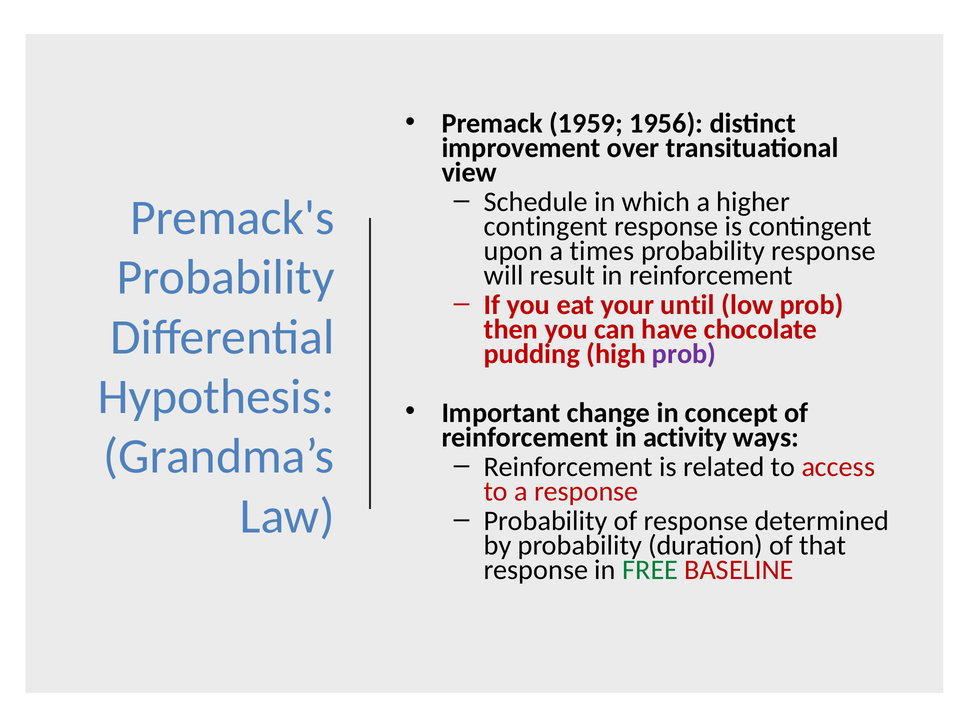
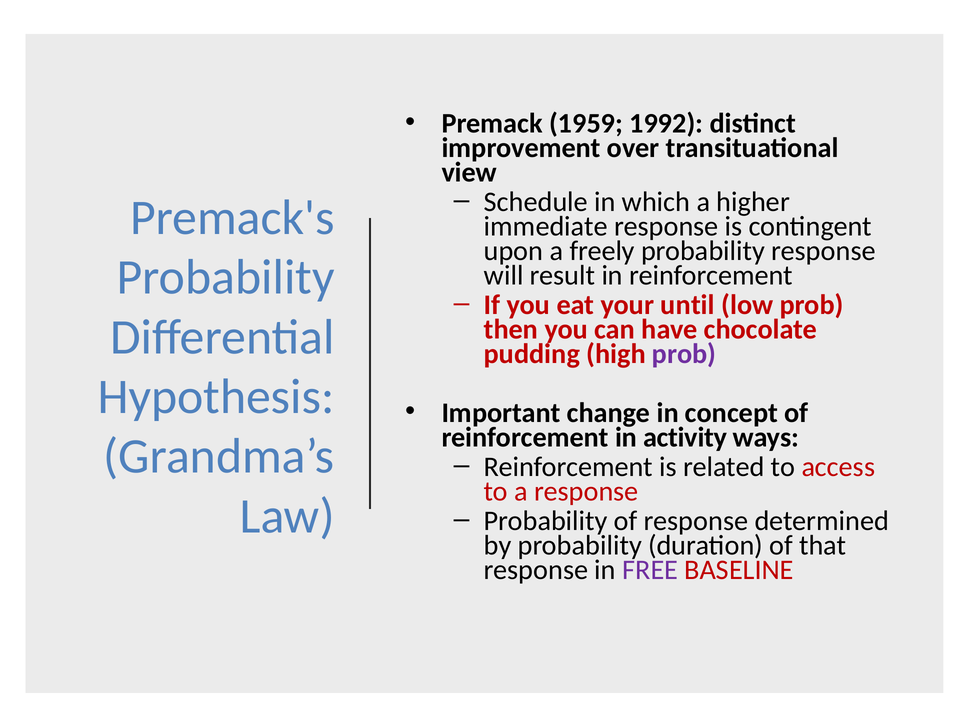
1956: 1956 -> 1992
contingent at (546, 226): contingent -> immediate
times: times -> freely
FREE colour: green -> purple
